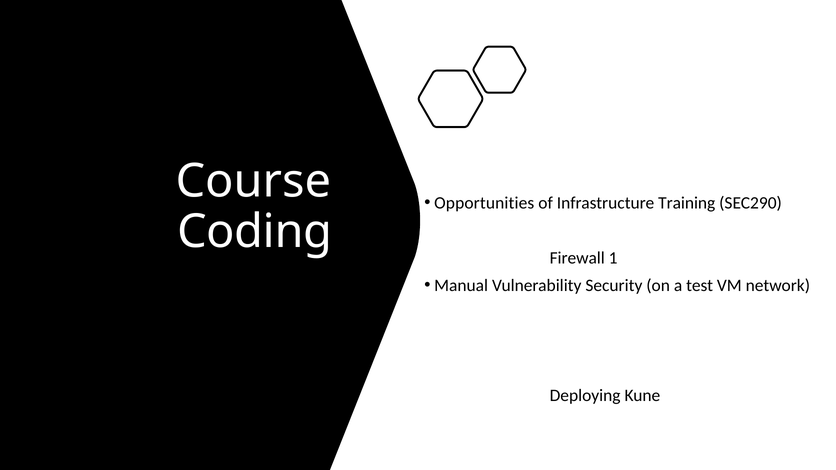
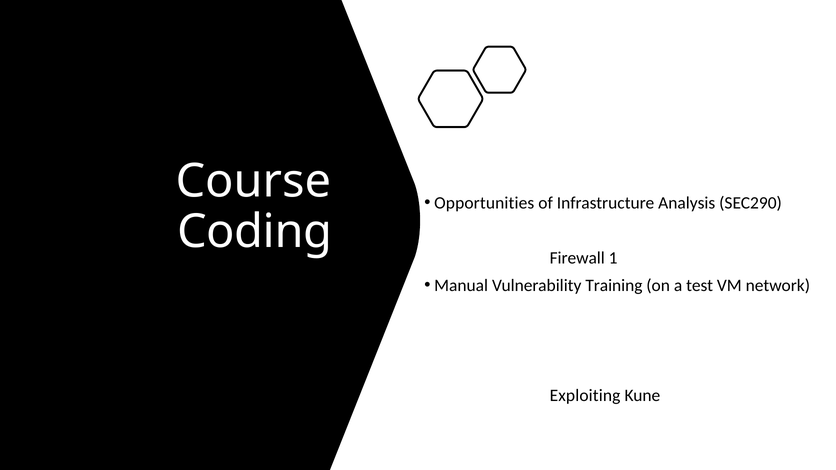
Training: Training -> Analysis
Security: Security -> Training
Deploying: Deploying -> Exploiting
